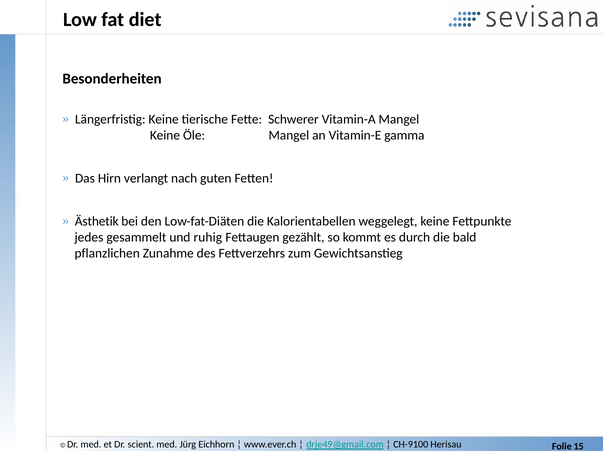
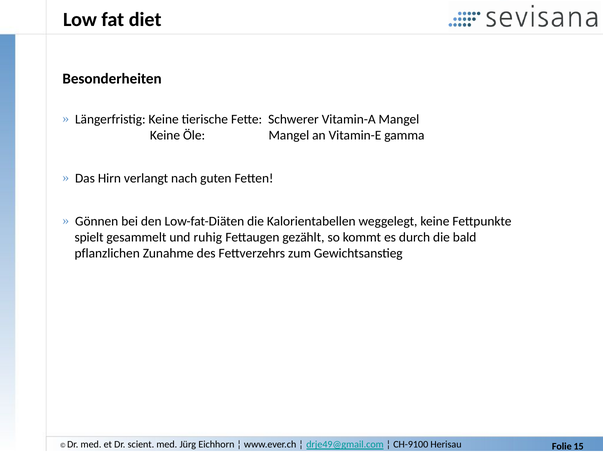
Ästhetik: Ästhetik -> Gönnen
jedes: jedes -> spielt
